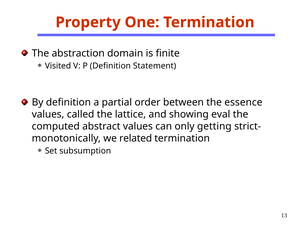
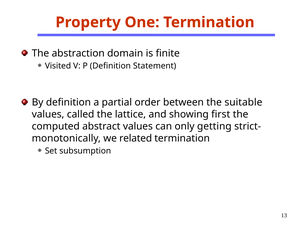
essence: essence -> suitable
eval: eval -> first
